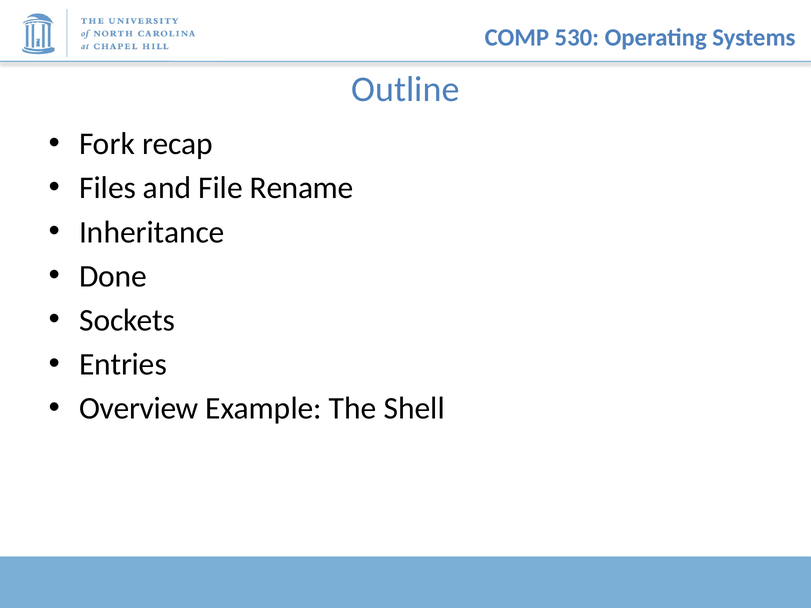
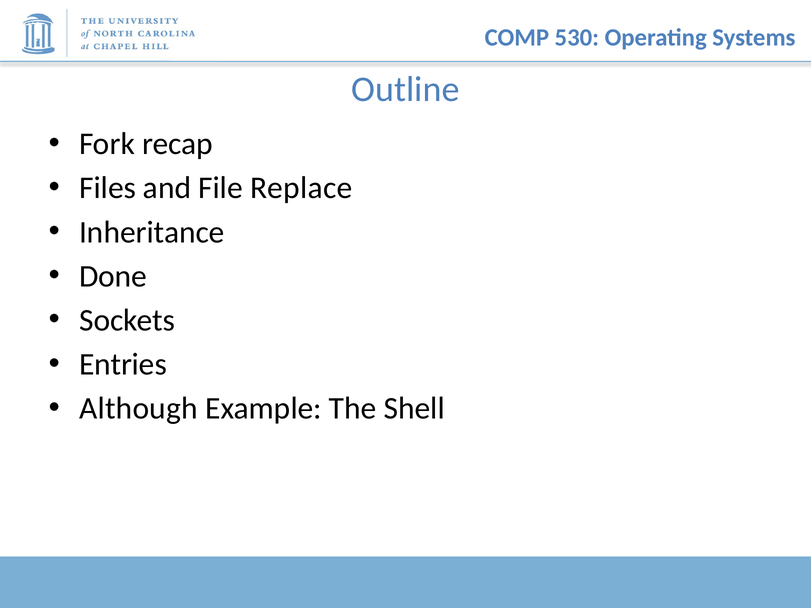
Rename: Rename -> Replace
Overview: Overview -> Although
